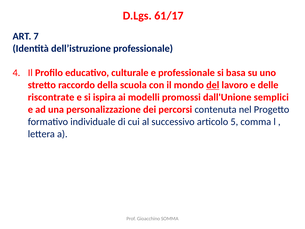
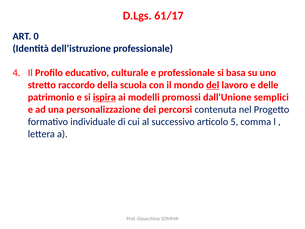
7: 7 -> 0
riscontrate: riscontrate -> patrimonio
ispira underline: none -> present
